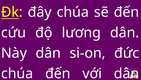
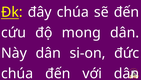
lương: lương -> mong
